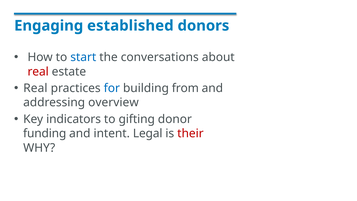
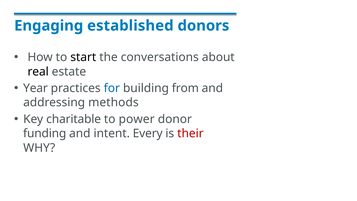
start colour: blue -> black
real at (38, 72) colour: red -> black
Real at (35, 88): Real -> Year
overview: overview -> methods
indicators: indicators -> charitable
gifting: gifting -> power
Legal: Legal -> Every
